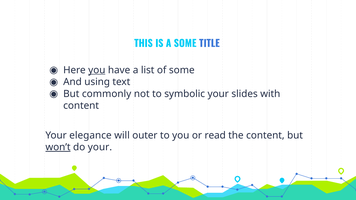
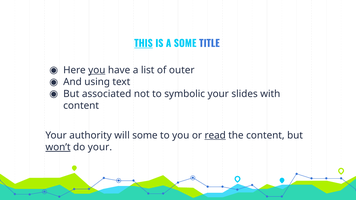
THIS underline: none -> present
of some: some -> outer
commonly: commonly -> associated
elegance: elegance -> authority
will outer: outer -> some
read underline: none -> present
